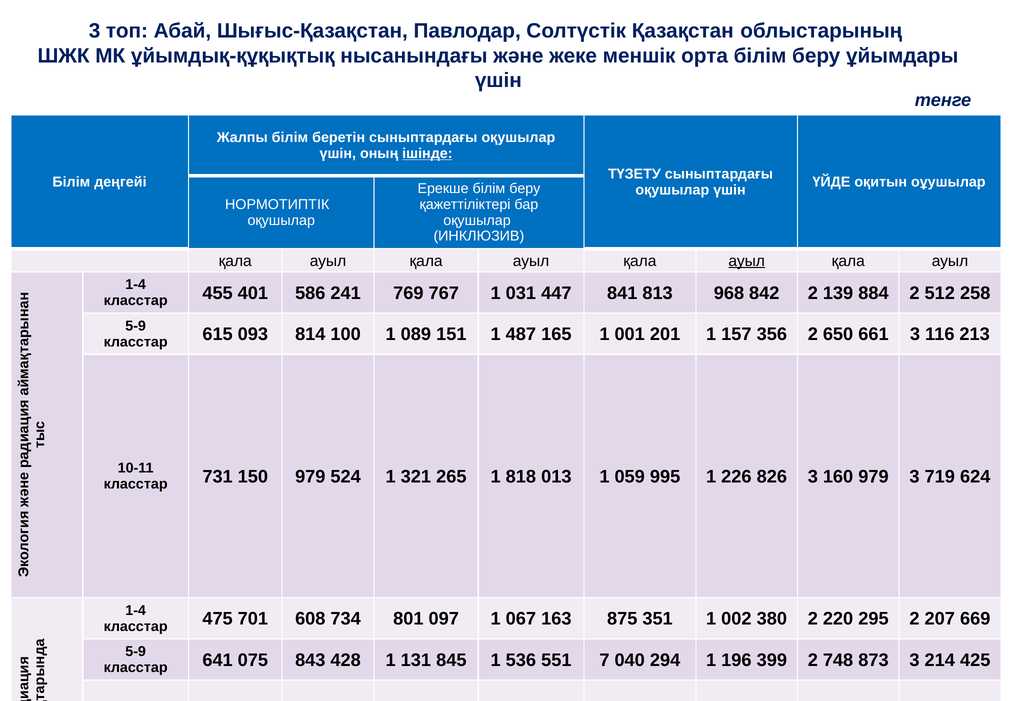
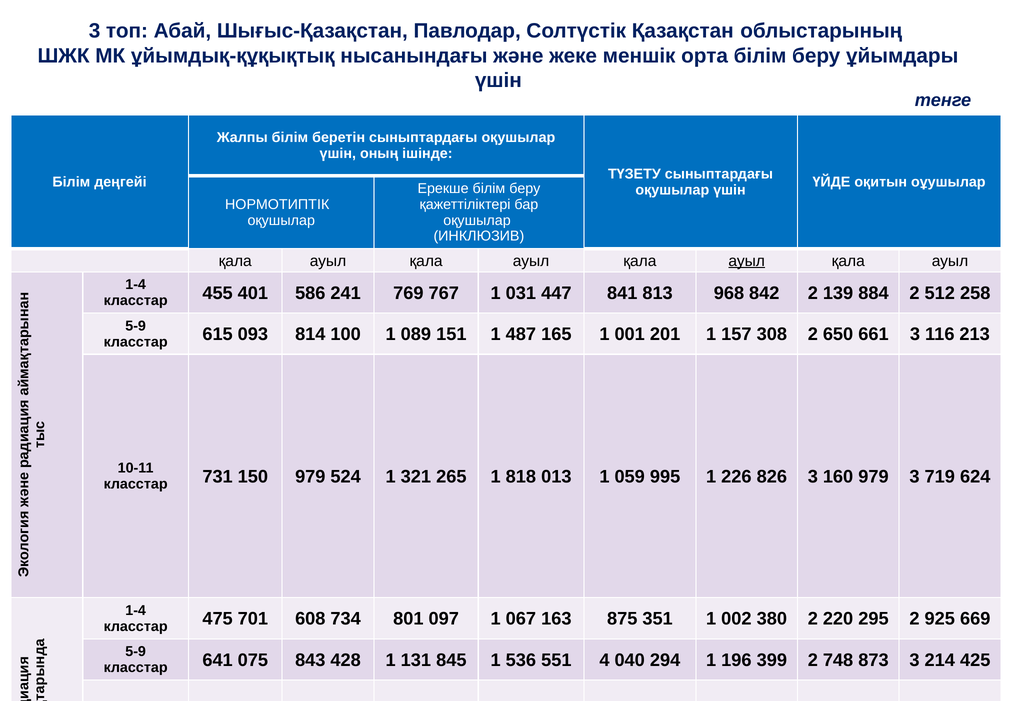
ішінде underline: present -> none
356: 356 -> 308
207: 207 -> 925
551 7: 7 -> 4
